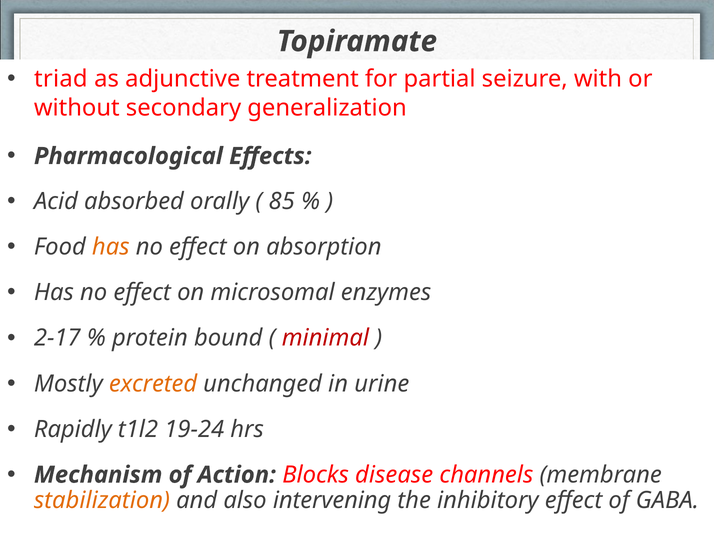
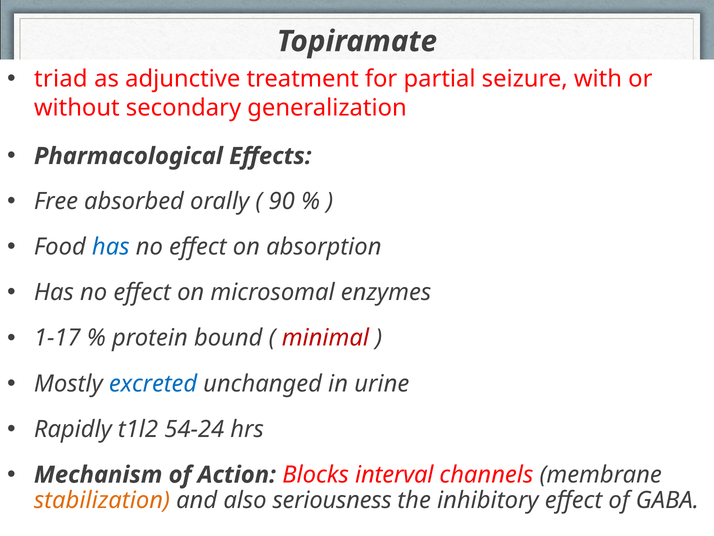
Acid: Acid -> Free
85: 85 -> 90
has at (111, 247) colour: orange -> blue
2-17: 2-17 -> 1-17
excreted colour: orange -> blue
19-24: 19-24 -> 54-24
disease: disease -> interval
intervening: intervening -> seriousness
